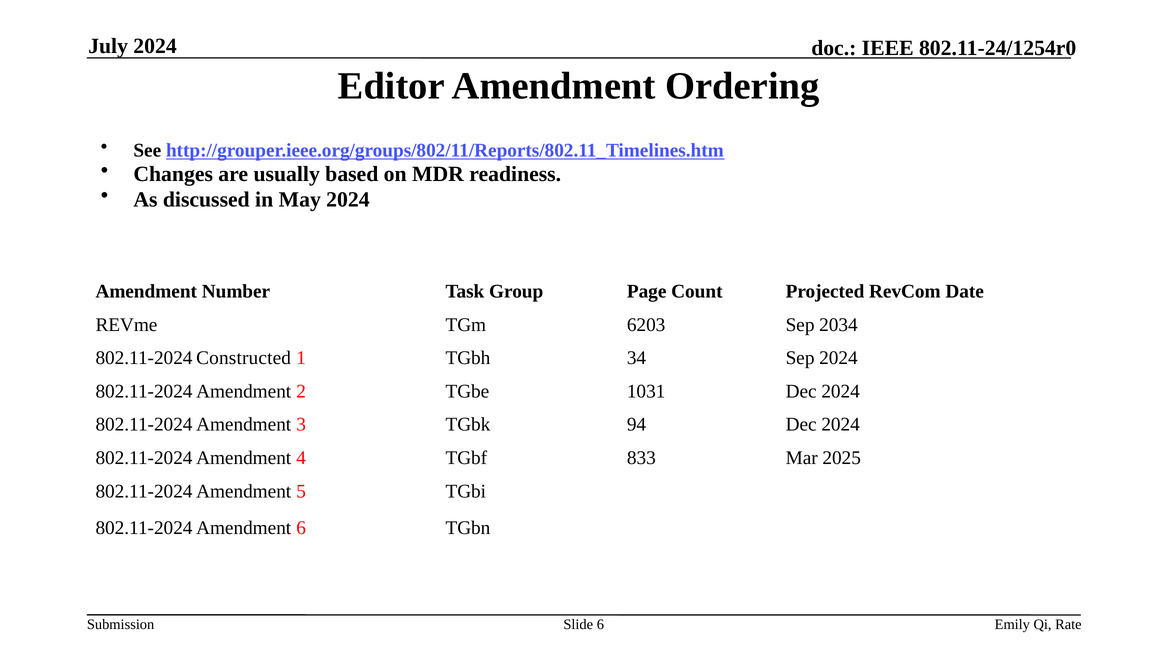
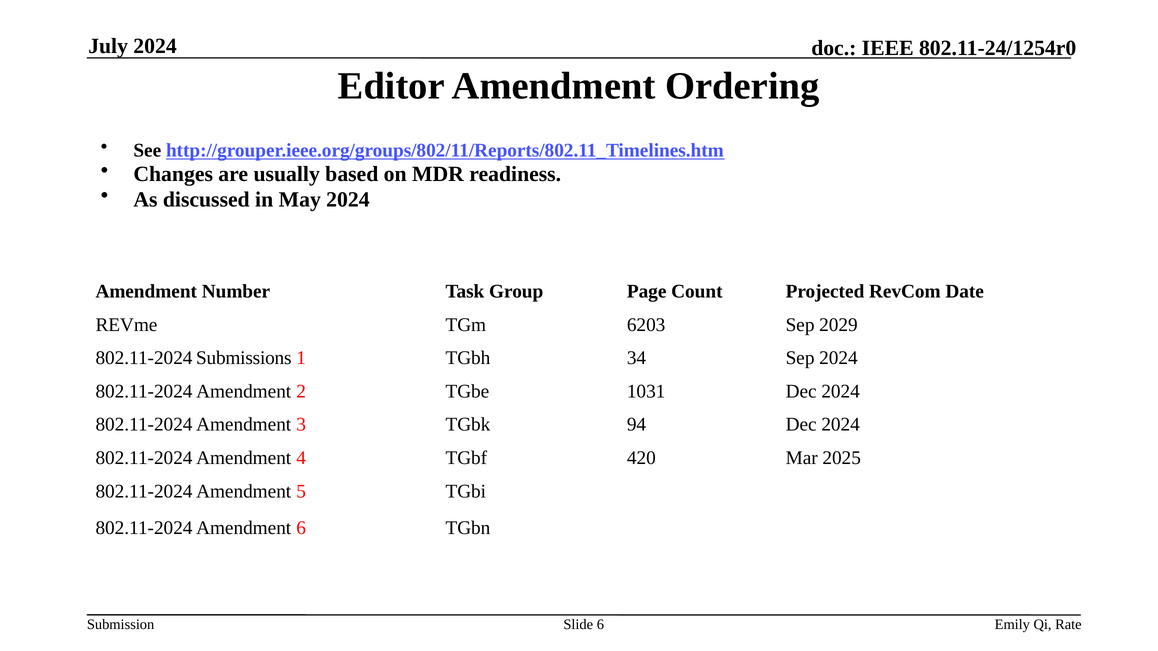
2034: 2034 -> 2029
Constructed: Constructed -> Submissions
833: 833 -> 420
